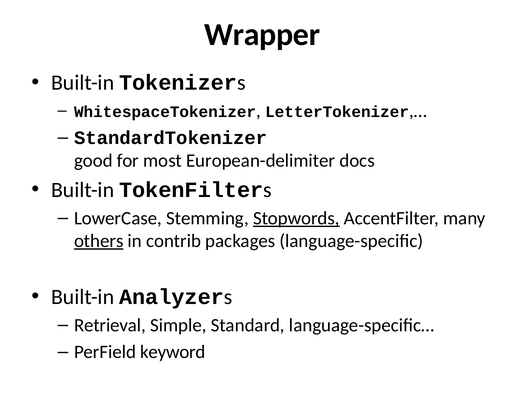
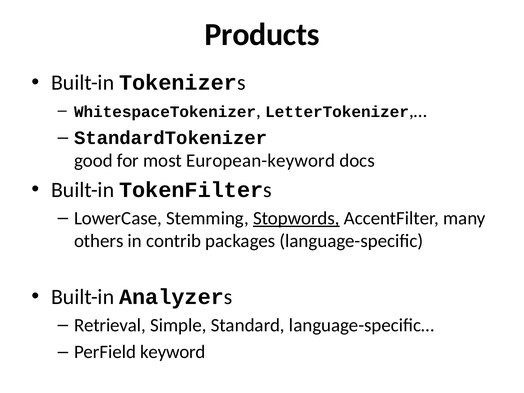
Wrapper: Wrapper -> Products
European-delimiter: European-delimiter -> European-keyword
others underline: present -> none
